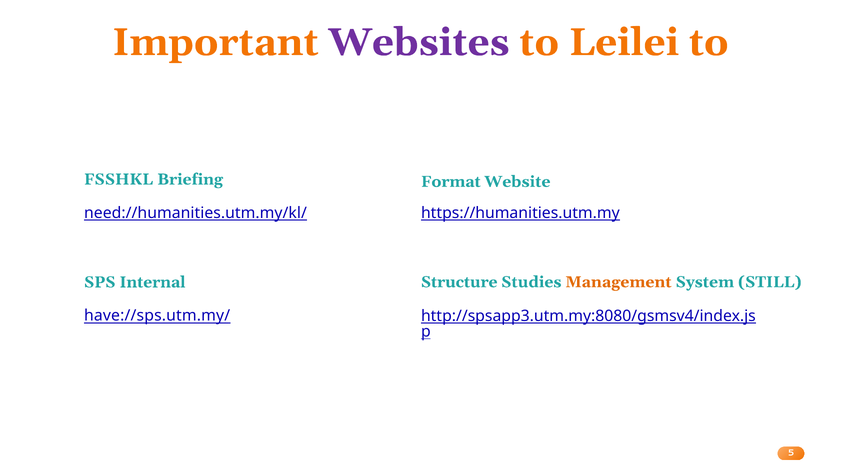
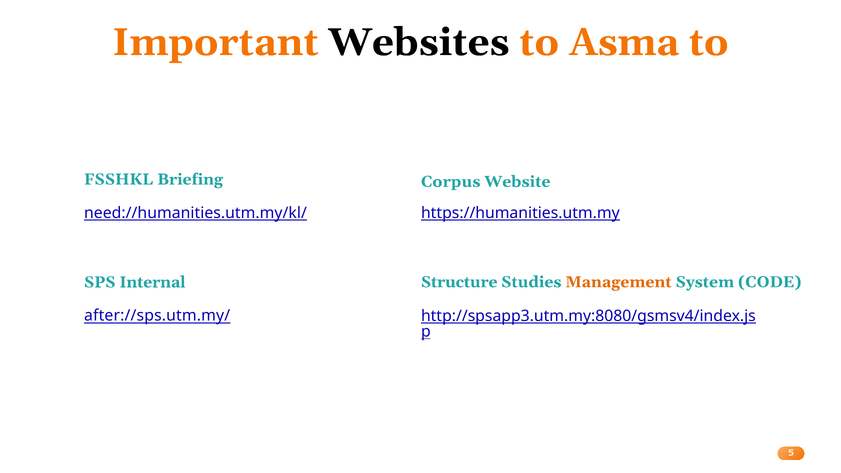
Websites colour: purple -> black
Leilei: Leilei -> Asma
Format: Format -> Corpus
STILL: STILL -> CODE
have://sps.utm.my/: have://sps.utm.my/ -> after://sps.utm.my/
